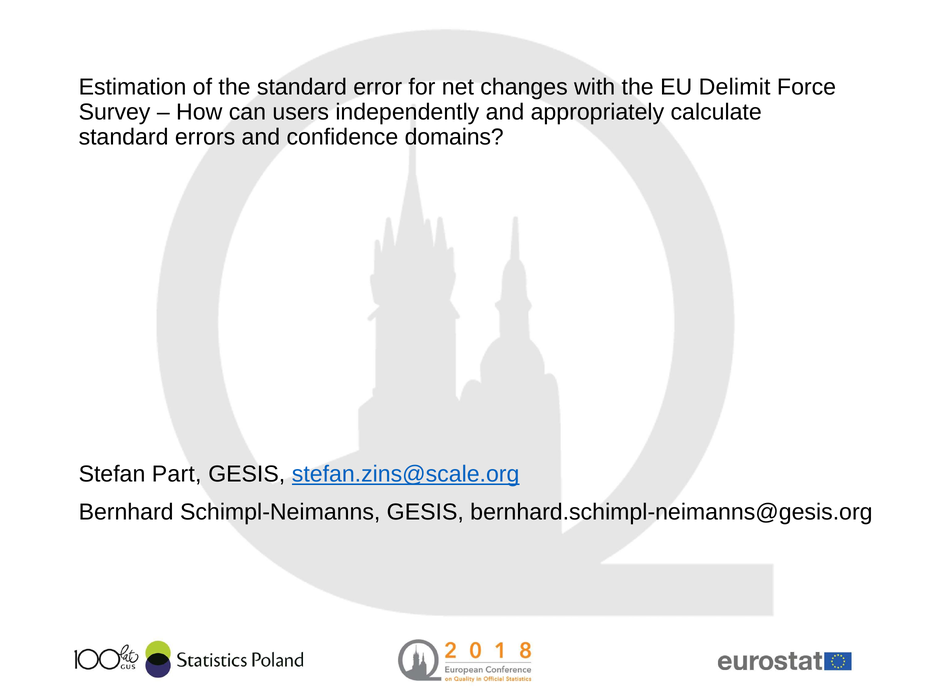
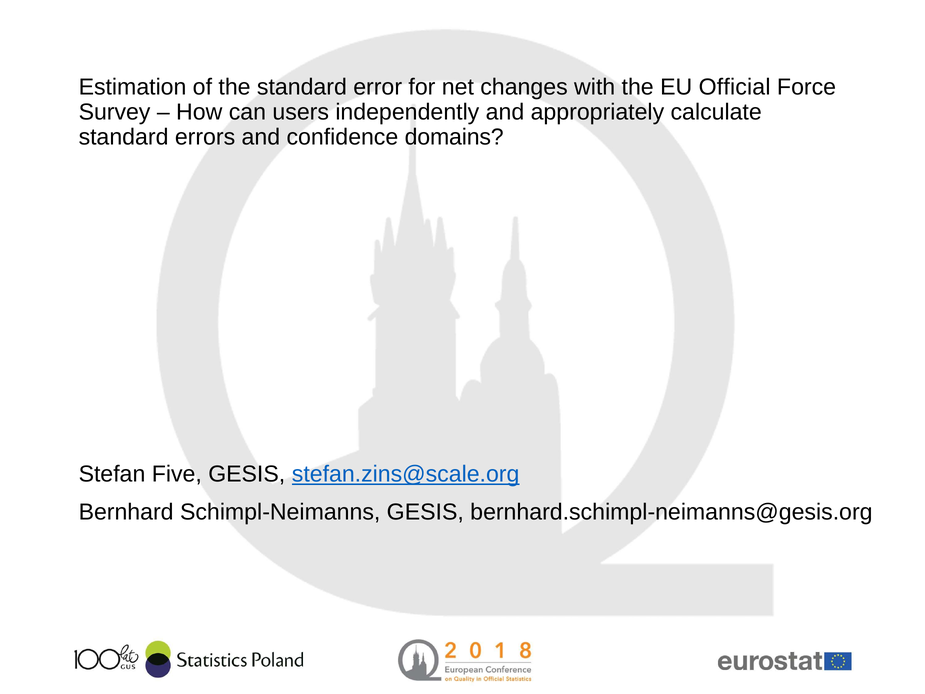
Delimit: Delimit -> Official
Part: Part -> Five
